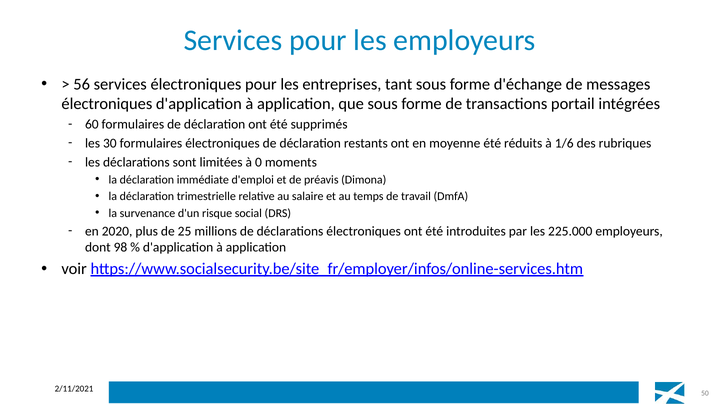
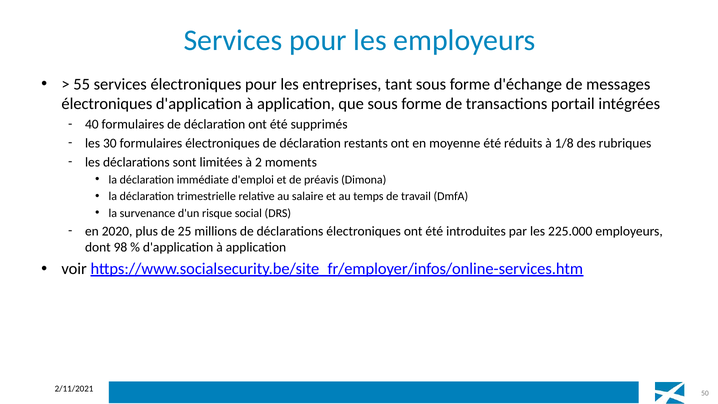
56: 56 -> 55
60: 60 -> 40
1/6: 1/6 -> 1/8
0: 0 -> 2
